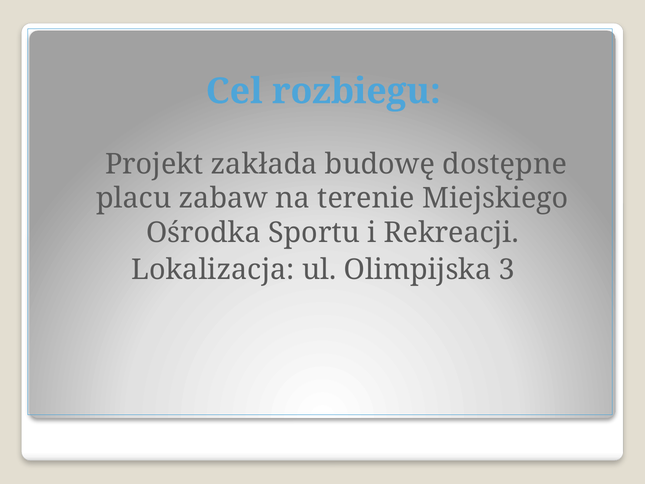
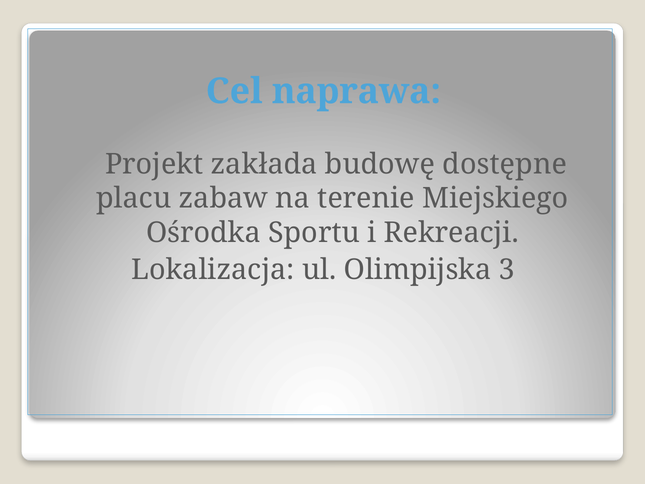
rozbiegu: rozbiegu -> naprawa
